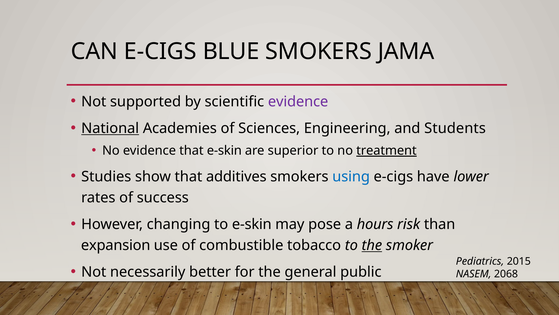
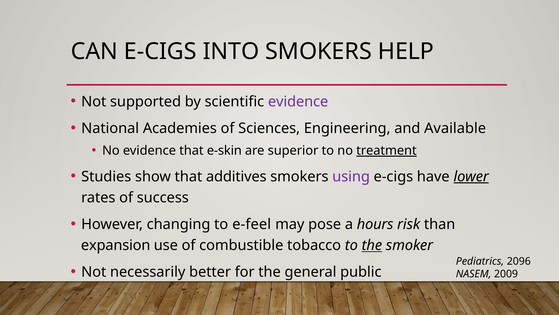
BLUE: BLUE -> INTO
JAMA: JAMA -> HELP
National underline: present -> none
Students: Students -> Available
using colour: blue -> purple
lower underline: none -> present
to e-skin: e-skin -> e-feel
2015: 2015 -> 2096
2068: 2068 -> 2009
